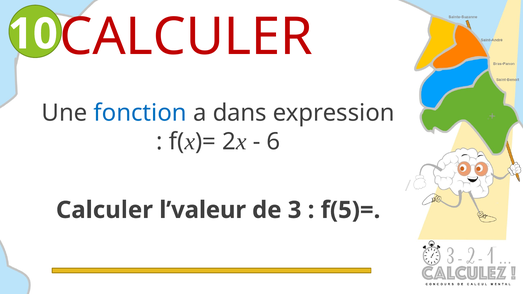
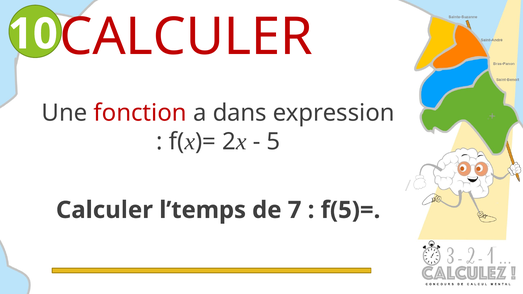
fonction colour: blue -> red
6: 6 -> 5
l’valeur: l’valeur -> l’temps
3: 3 -> 7
